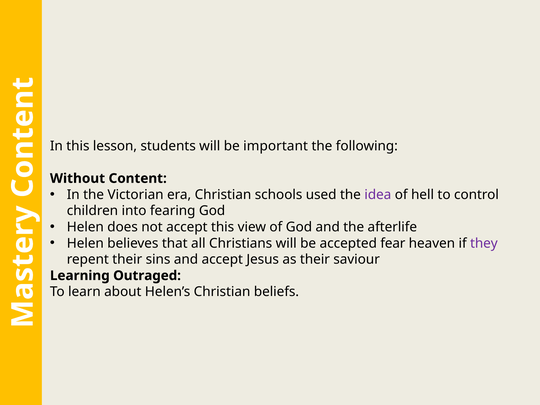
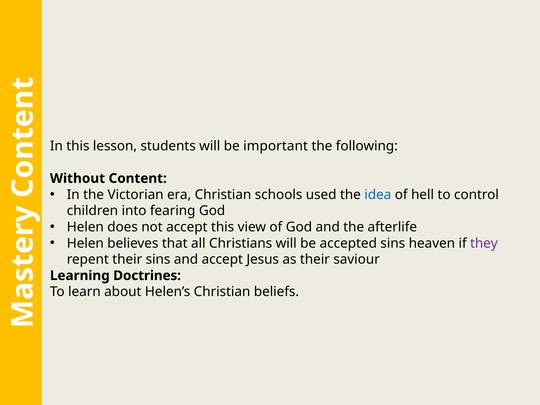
idea colour: purple -> blue
accepted fear: fear -> sins
Outraged: Outraged -> Doctrines
